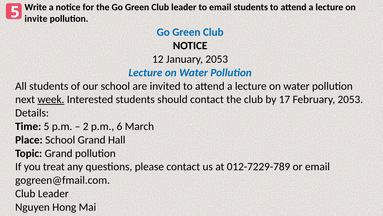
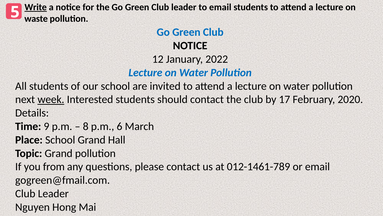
Write underline: none -> present
invite: invite -> waste
January 2053: 2053 -> 2022
February 2053: 2053 -> 2020
Time 5: 5 -> 9
2: 2 -> 8
treat: treat -> from
012-7229-789: 012-7229-789 -> 012-1461-789
